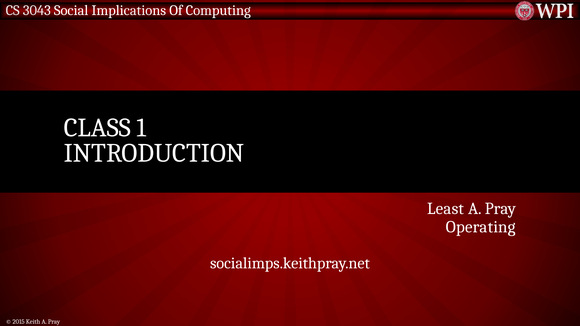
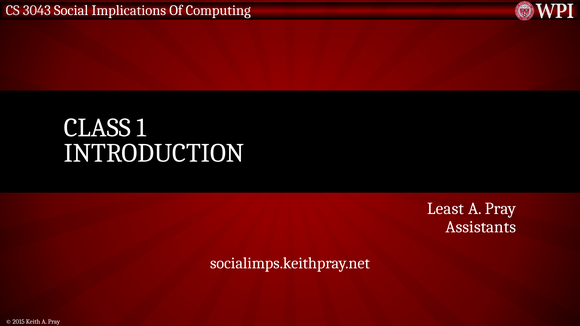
Operating: Operating -> Assistants
